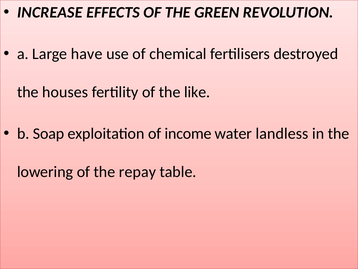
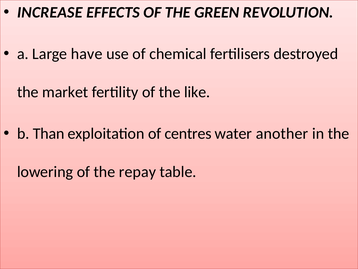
houses: houses -> market
Soap: Soap -> Than
income: income -> centres
landless: landless -> another
